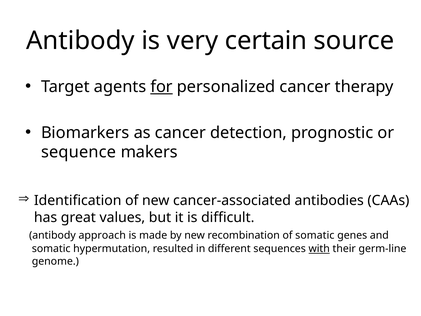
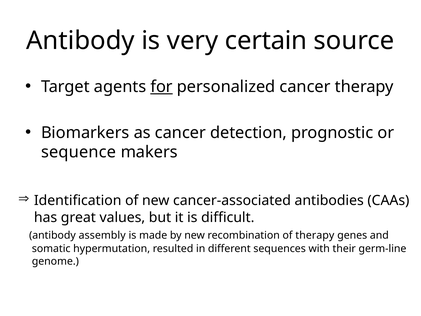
approach: approach -> assembly
of somatic: somatic -> therapy
with underline: present -> none
